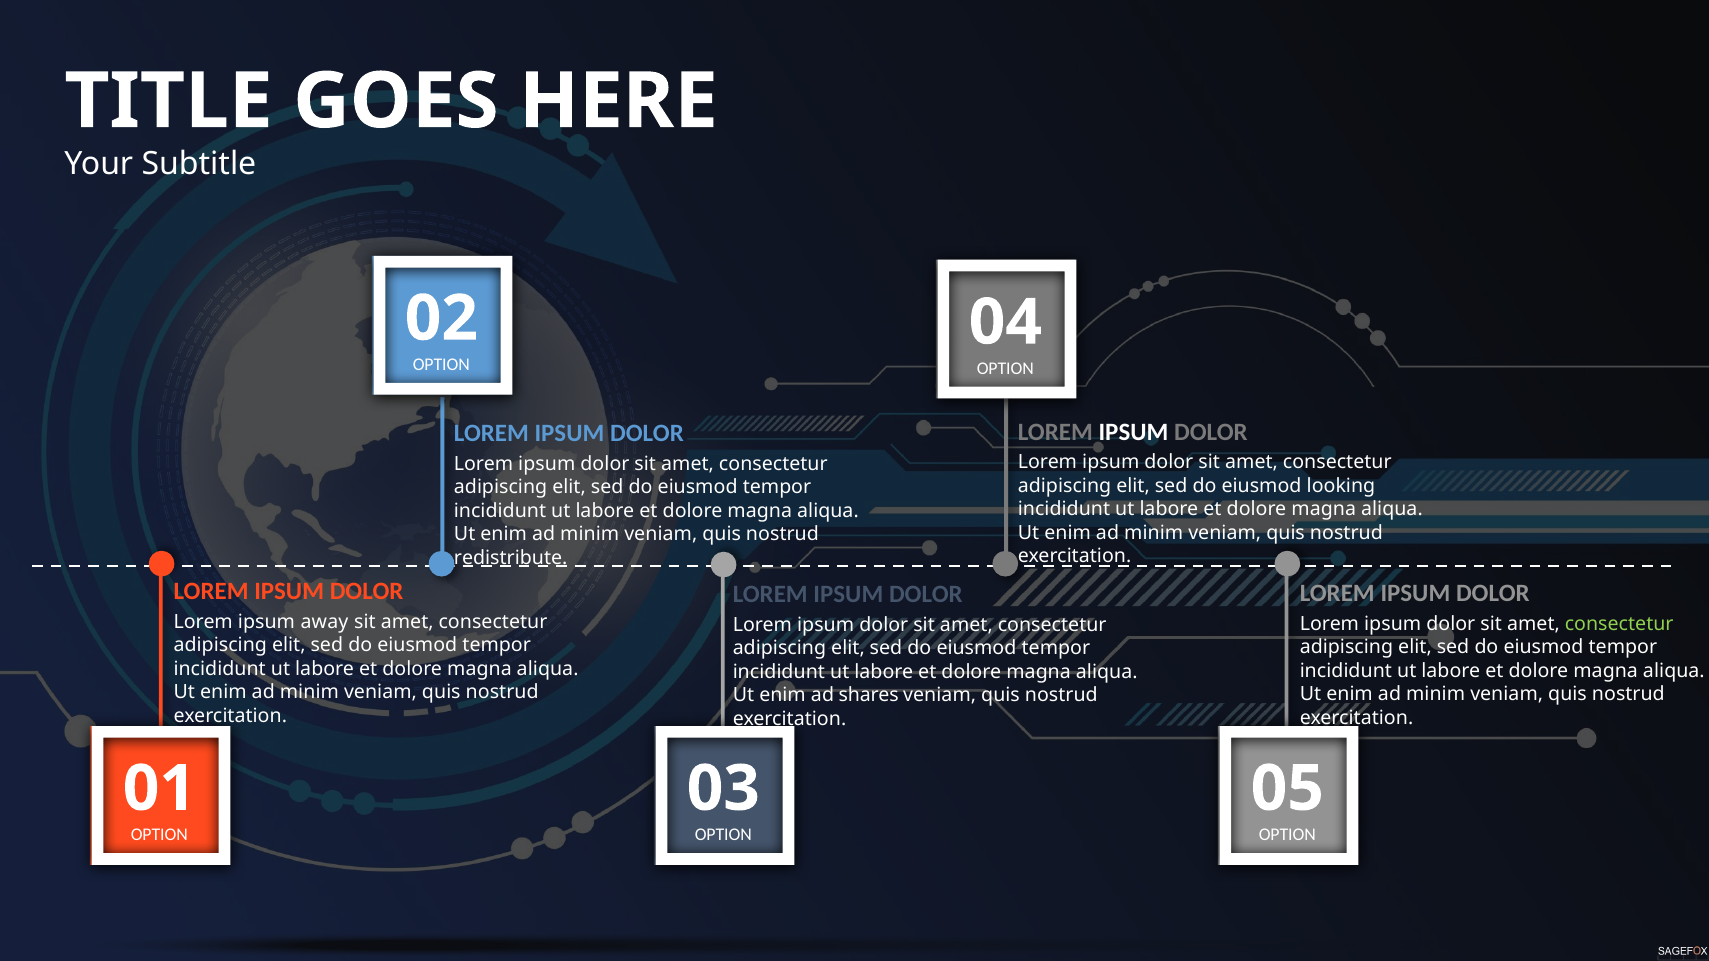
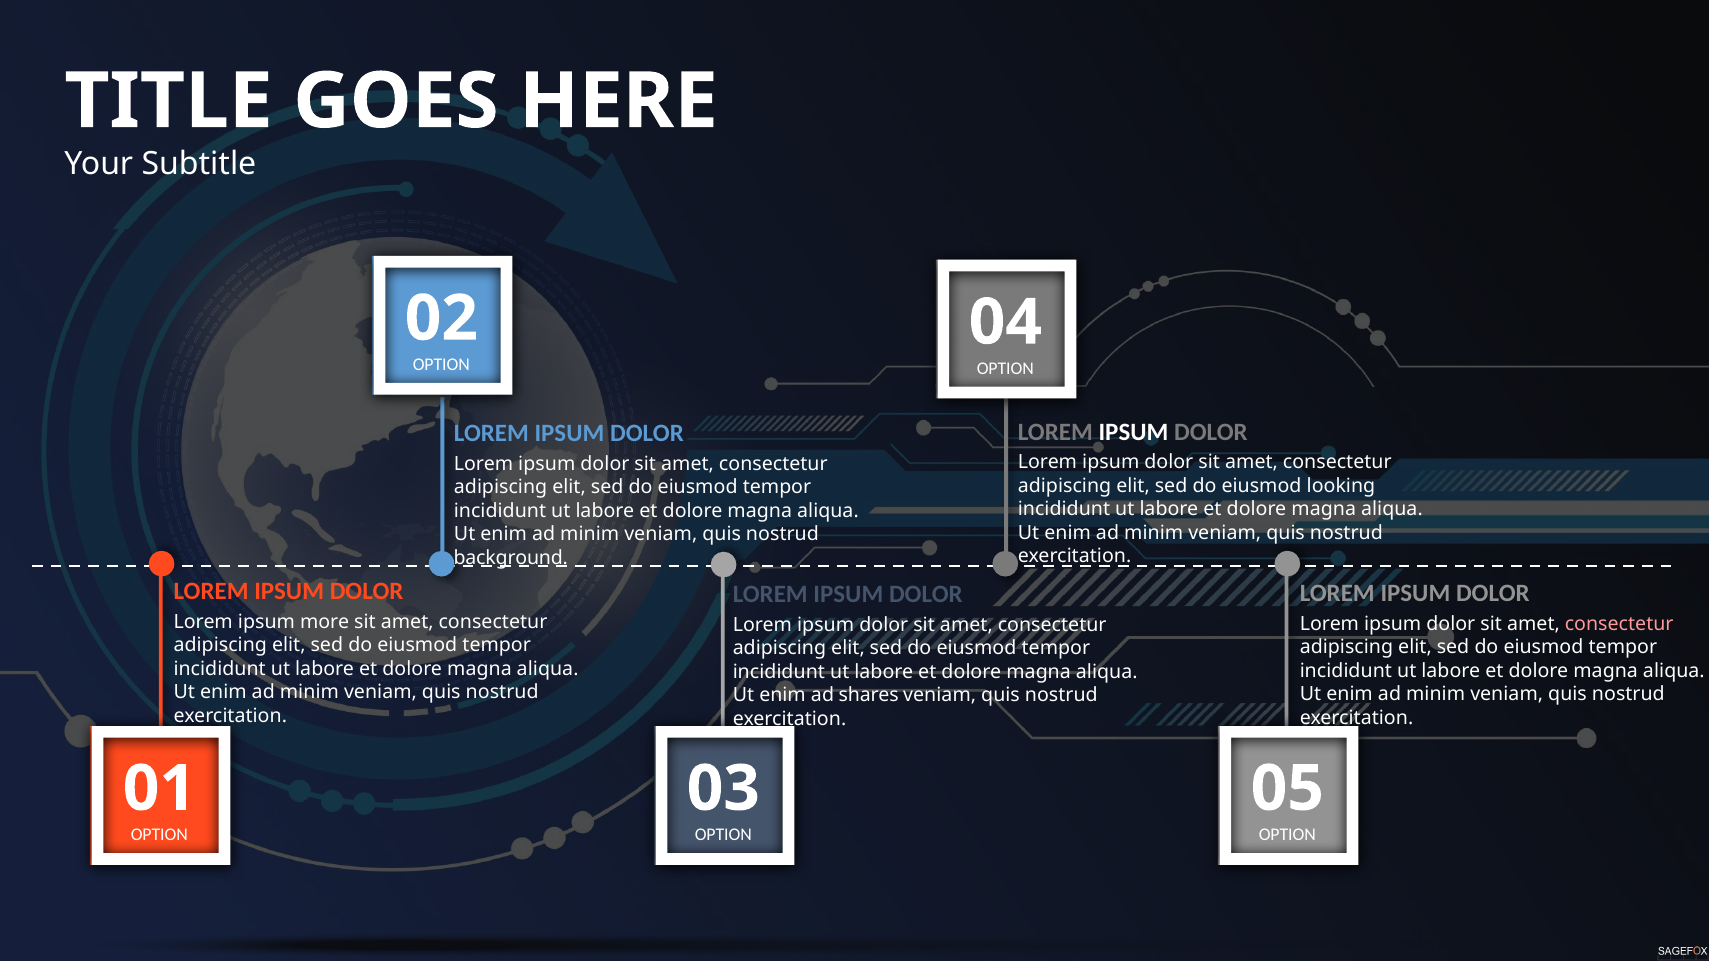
redistribute: redistribute -> background
away: away -> more
consectetur at (1619, 624) colour: light green -> pink
